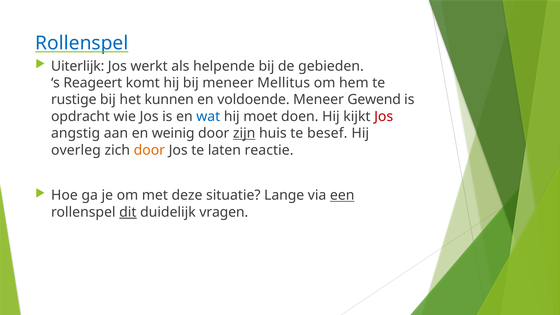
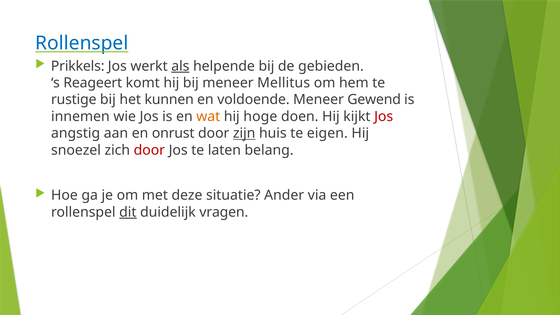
Uiterlijk: Uiterlijk -> Prikkels
als underline: none -> present
opdracht: opdracht -> innemen
wat colour: blue -> orange
moet: moet -> hoge
weinig: weinig -> onrust
besef: besef -> eigen
overleg: overleg -> snoezel
door at (149, 150) colour: orange -> red
reactie: reactie -> belang
Lange: Lange -> Ander
een underline: present -> none
